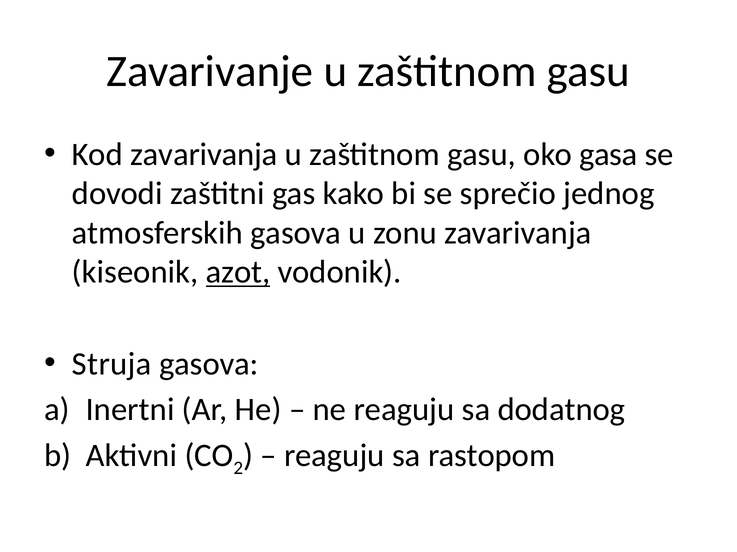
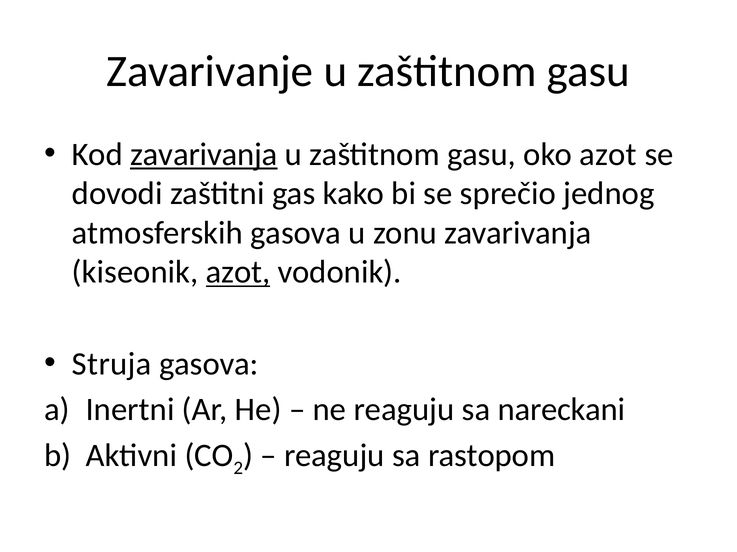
zavarivanja at (204, 155) underline: none -> present
oko gasa: gasa -> azot
dodatnog: dodatnog -> nareckani
